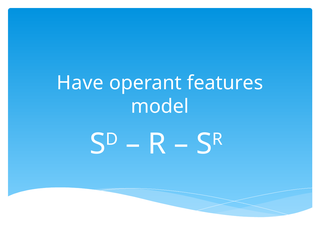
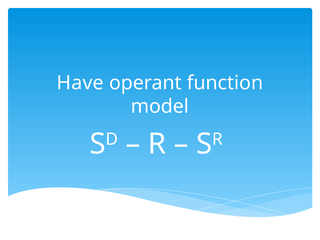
features: features -> function
